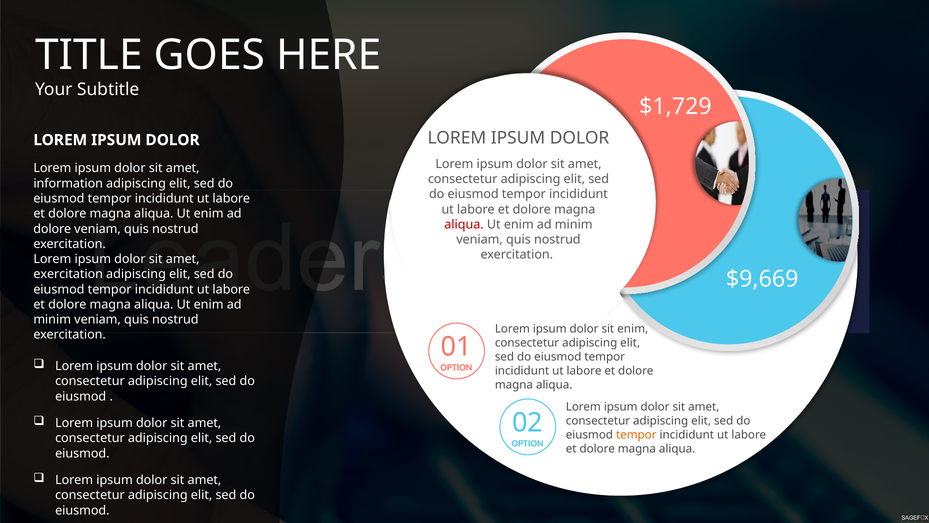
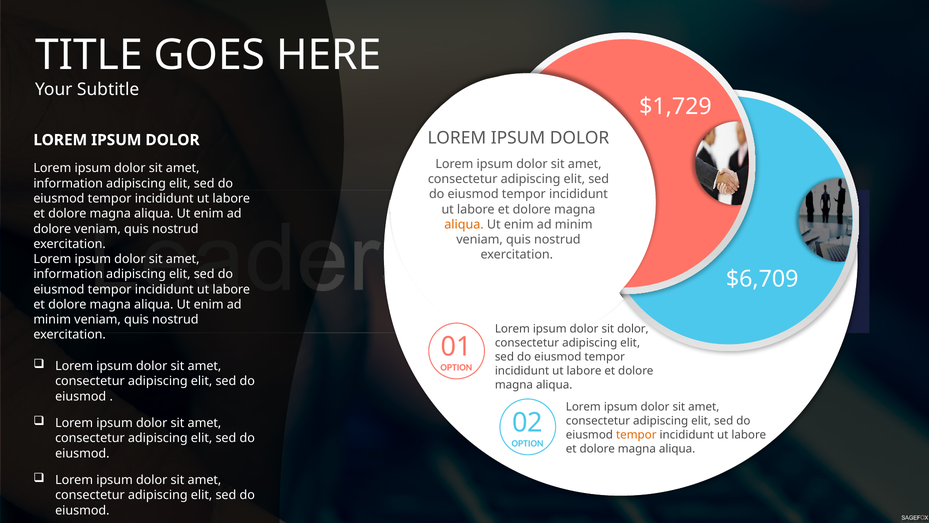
aliqua at (464, 224) colour: red -> orange
exercitation at (68, 274): exercitation -> information
$9,669: $9,669 -> $6,709
sit enim: enim -> dolor
